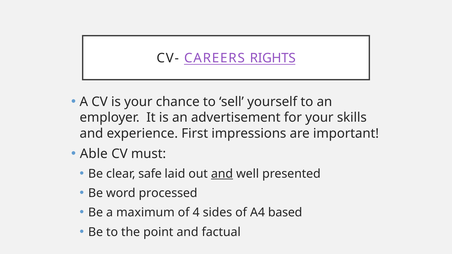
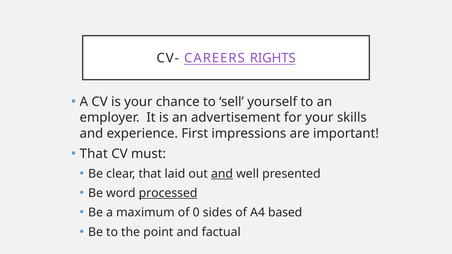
Able at (94, 154): Able -> That
clear safe: safe -> that
processed underline: none -> present
4: 4 -> 0
